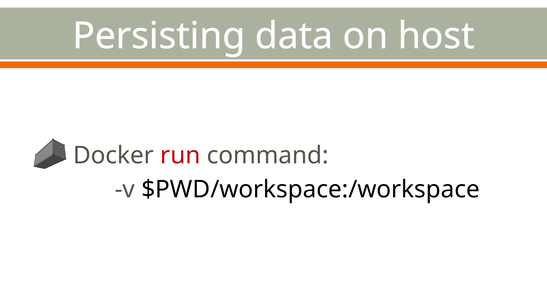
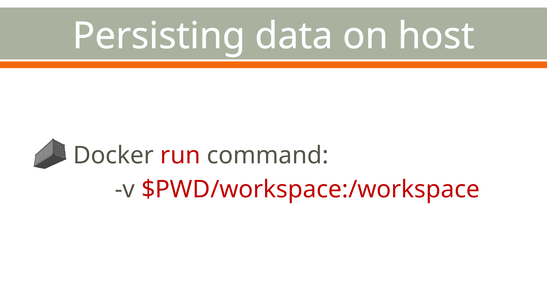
$PWD/workspace:/workspace colour: black -> red
